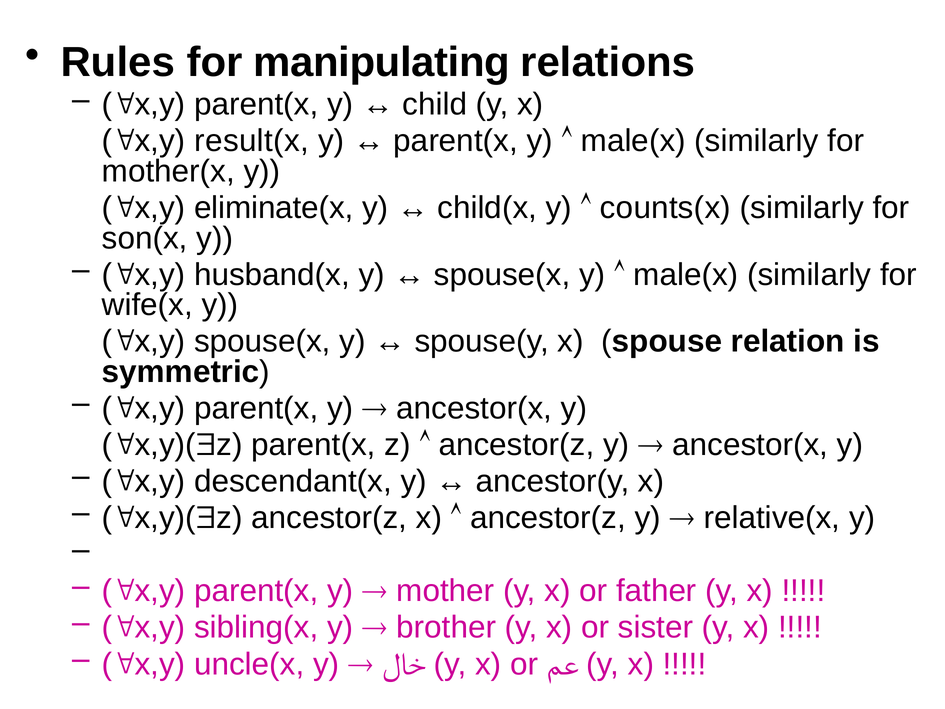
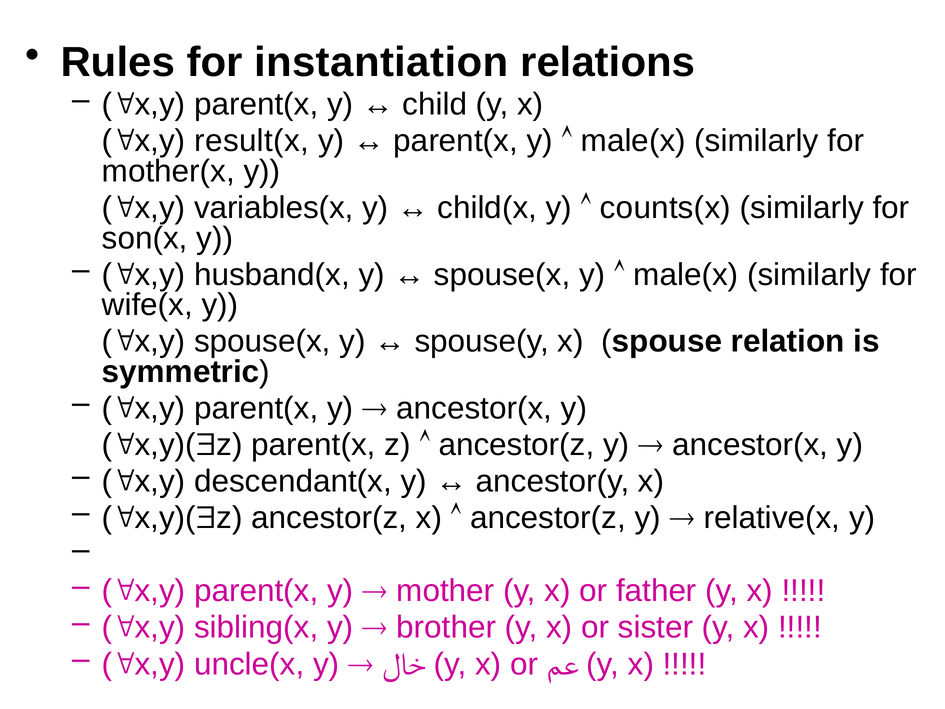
manipulating: manipulating -> instantiation
eliminate(x: eliminate(x -> variables(x
